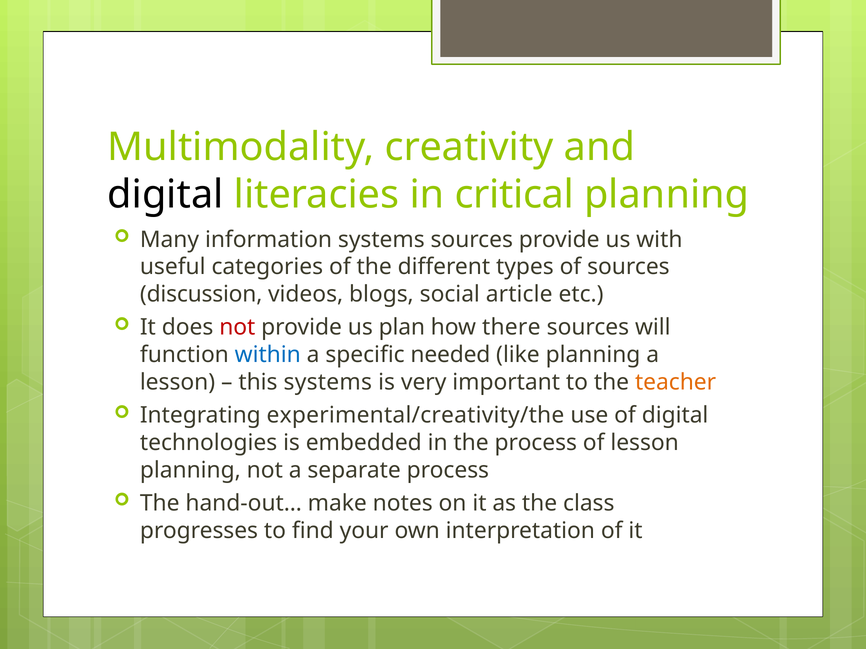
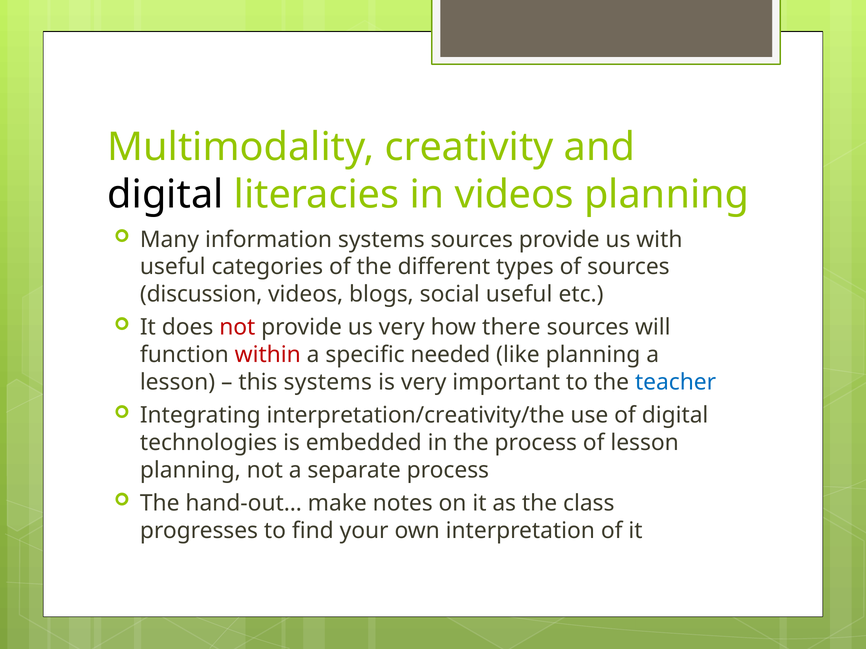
in critical: critical -> videos
social article: article -> useful
us plan: plan -> very
within colour: blue -> red
teacher colour: orange -> blue
experimental/creativity/the: experimental/creativity/the -> interpretation/creativity/the
